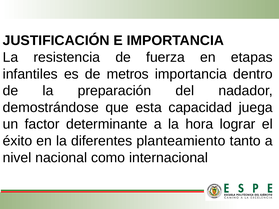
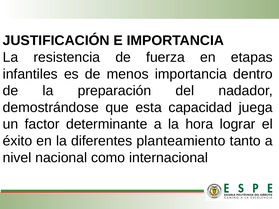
metros: metros -> menos
